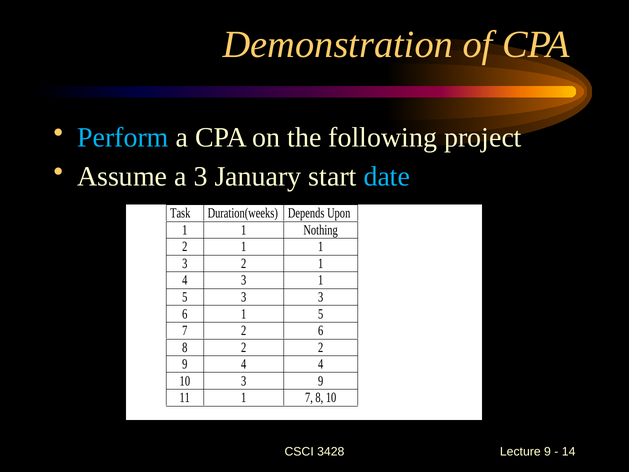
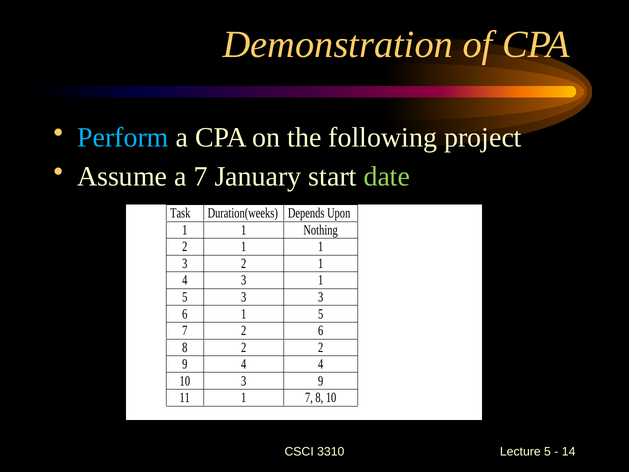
a 3: 3 -> 7
date colour: light blue -> light green
3428: 3428 -> 3310
Lecture 9: 9 -> 5
